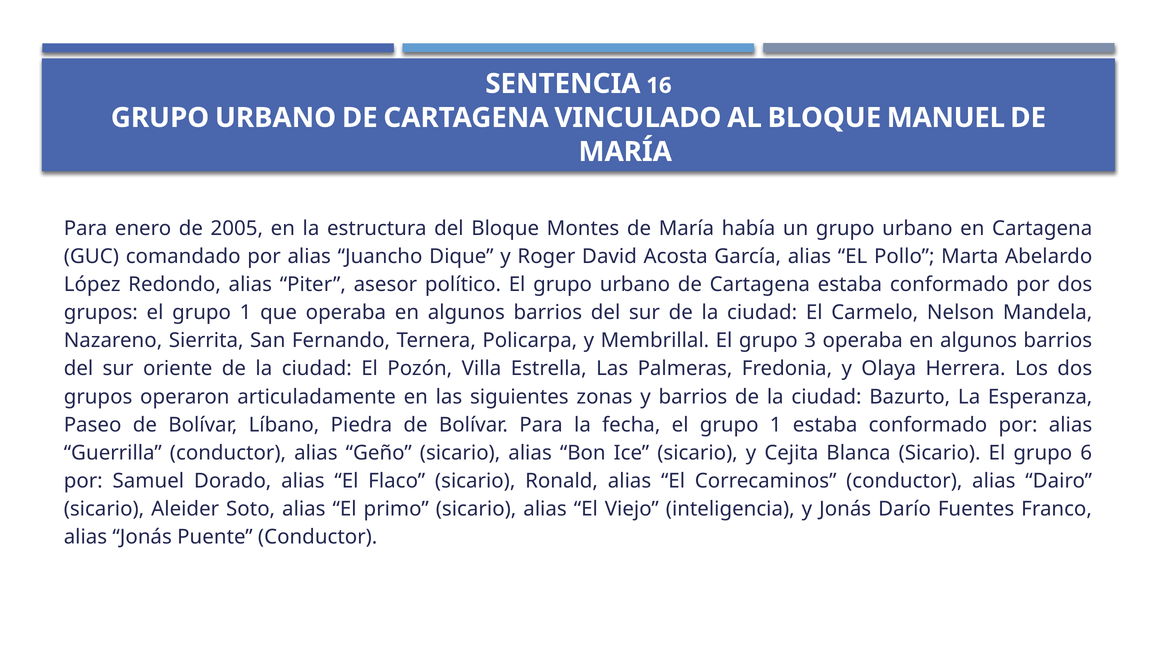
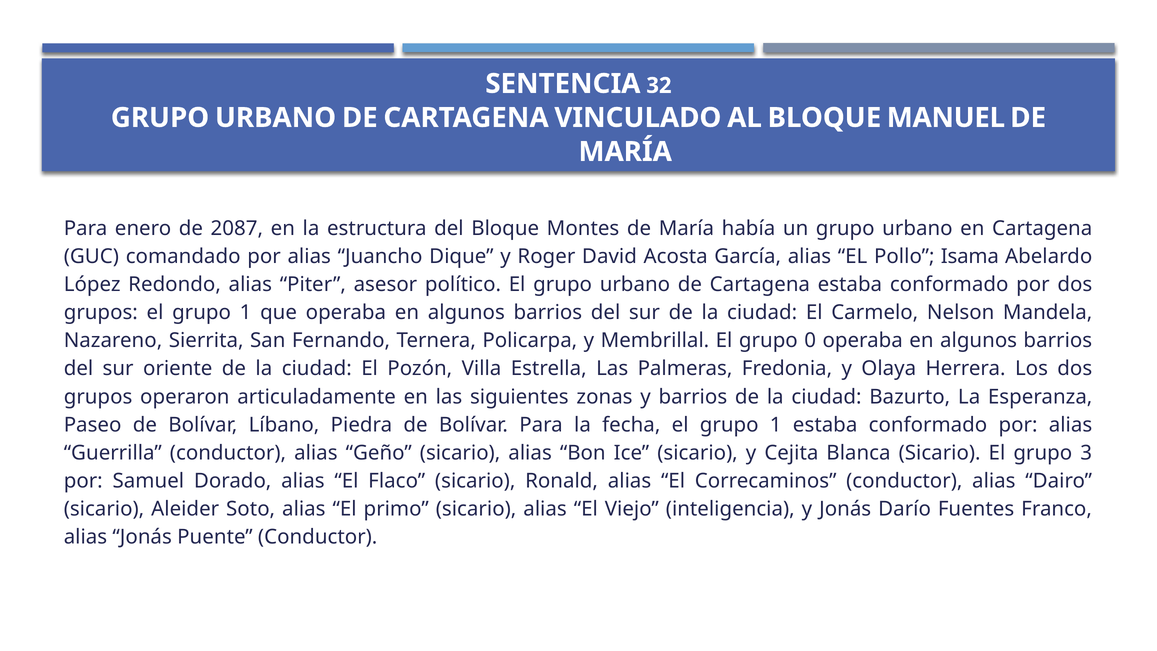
16: 16 -> 32
2005: 2005 -> 2087
Marta: Marta -> Isama
3: 3 -> 0
6: 6 -> 3
